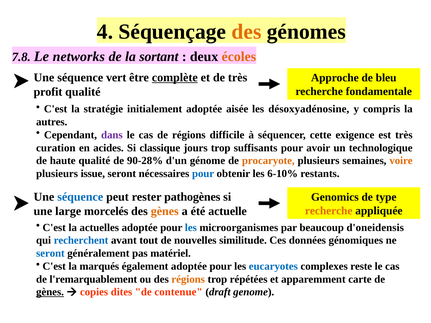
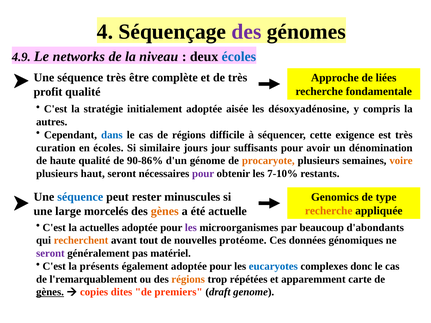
des at (247, 32) colour: orange -> purple
7.8: 7.8 -> 4.9
sortant: sortant -> niveau
écoles at (239, 57) colour: orange -> blue
séquence vert: vert -> très
complète underline: present -> none
bleu: bleu -> liées
dans colour: purple -> blue
en acides: acides -> écoles
classique: classique -> similaire
jours trop: trop -> jour
technologique: technologique -> dénomination
90-28%: 90-28% -> 90-86%
issue: issue -> haut
pour at (203, 174) colour: blue -> purple
6-10%: 6-10% -> 7-10%
pathogènes: pathogènes -> minuscules
les at (191, 228) colour: blue -> purple
d'oneidensis: d'oneidensis -> d'abondants
recherchent colour: blue -> orange
similitude: similitude -> protéome
seront at (50, 253) colour: blue -> purple
marqués: marqués -> présents
reste: reste -> donc
contenue: contenue -> premiers
